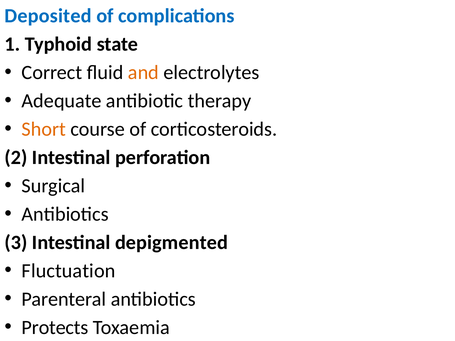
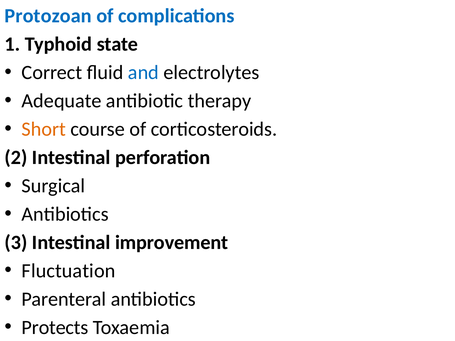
Deposited: Deposited -> Protozoan
and colour: orange -> blue
depigmented: depigmented -> improvement
